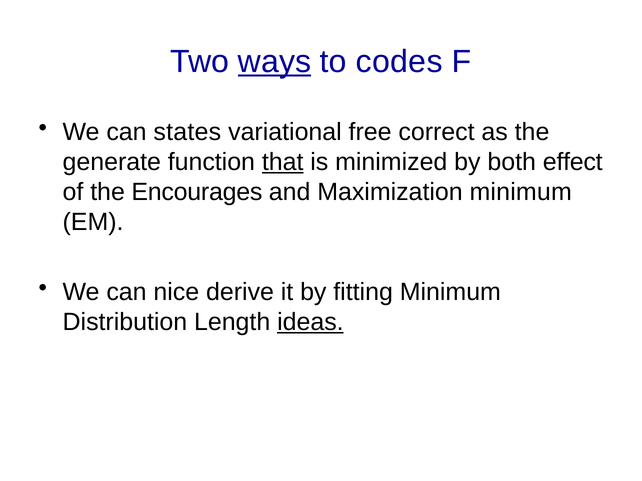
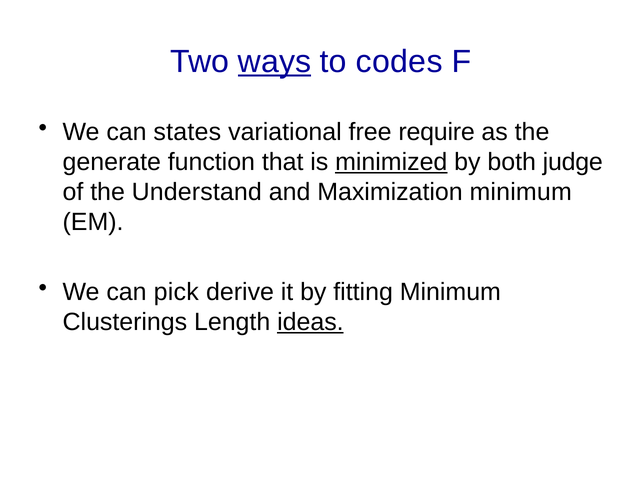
correct: correct -> require
that underline: present -> none
minimized underline: none -> present
effect: effect -> judge
Encourages: Encourages -> Understand
nice: nice -> pick
Distribution: Distribution -> Clusterings
